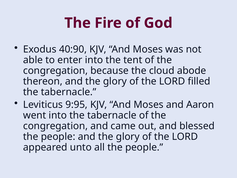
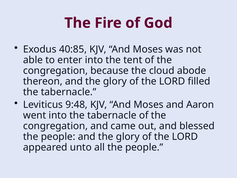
40:90: 40:90 -> 40:85
9:95: 9:95 -> 9:48
